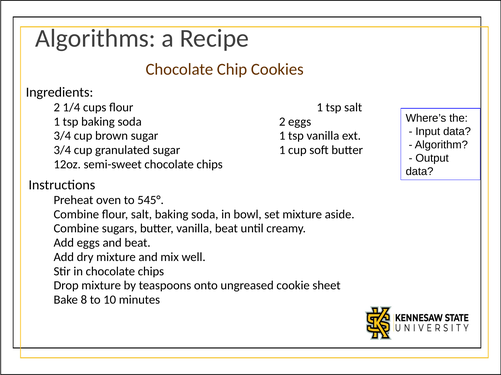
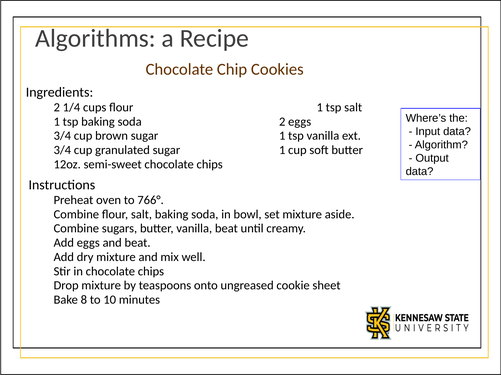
545°: 545° -> 766°
